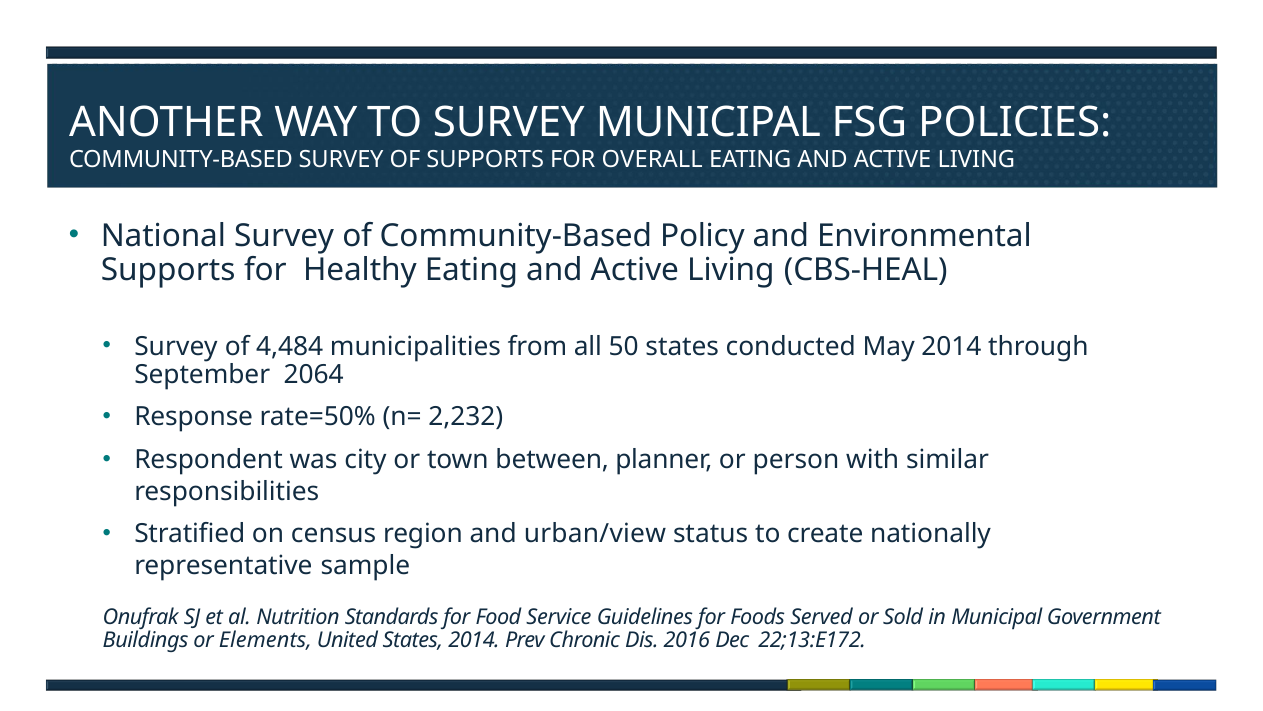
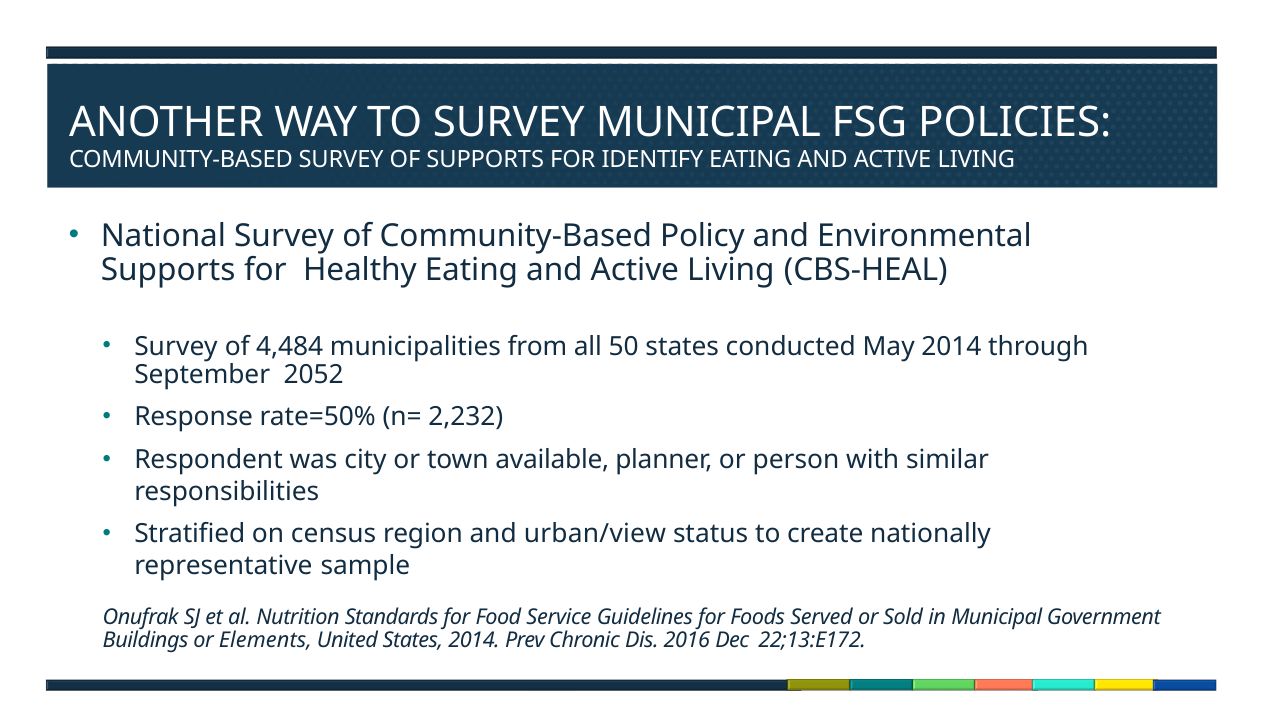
OVERALL: OVERALL -> IDENTIFY
2064: 2064 -> 2052
between: between -> available
